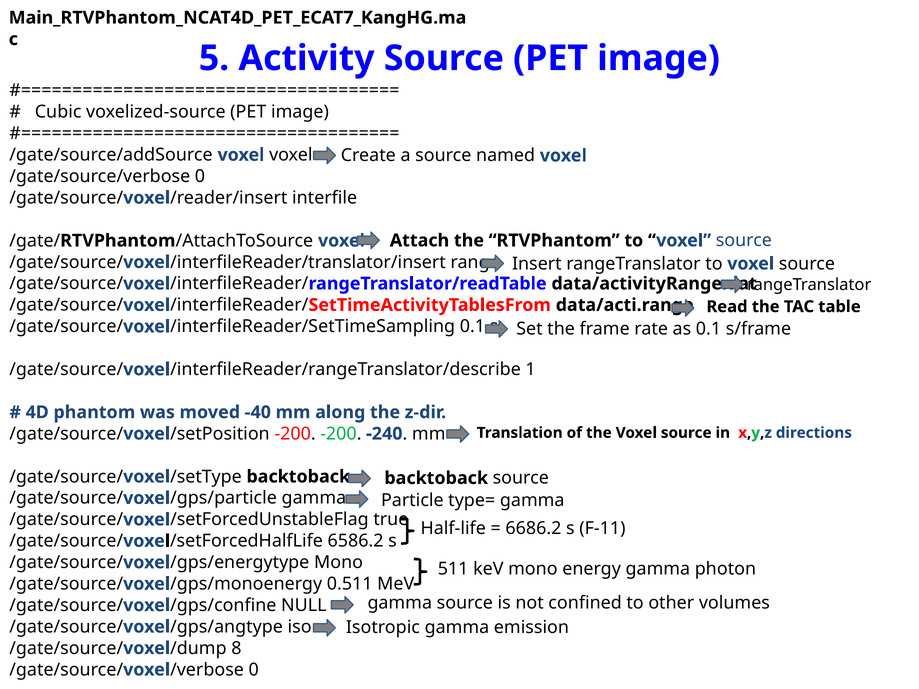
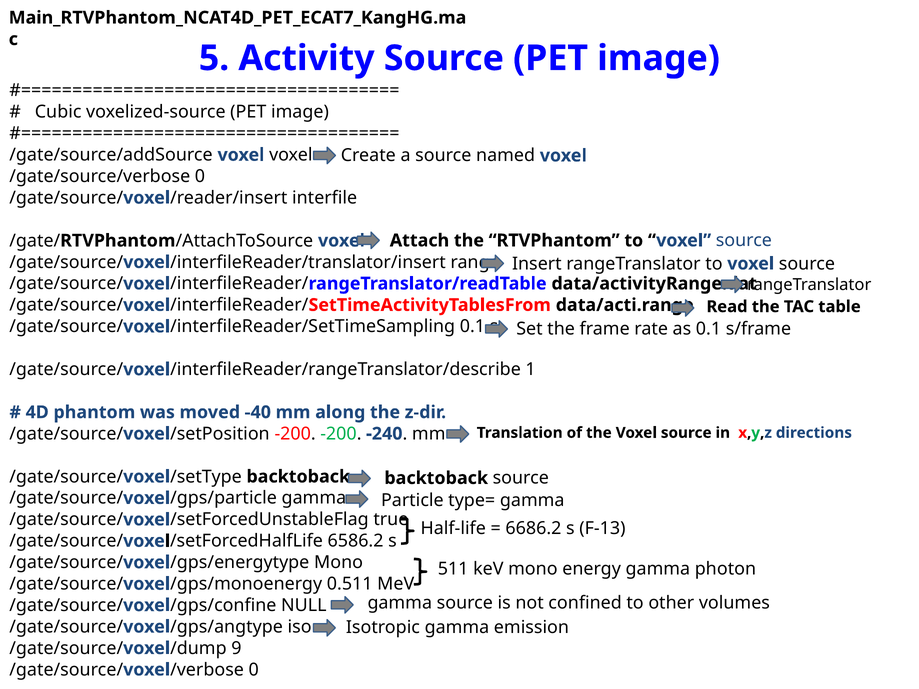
F-11: F-11 -> F-13
8: 8 -> 9
